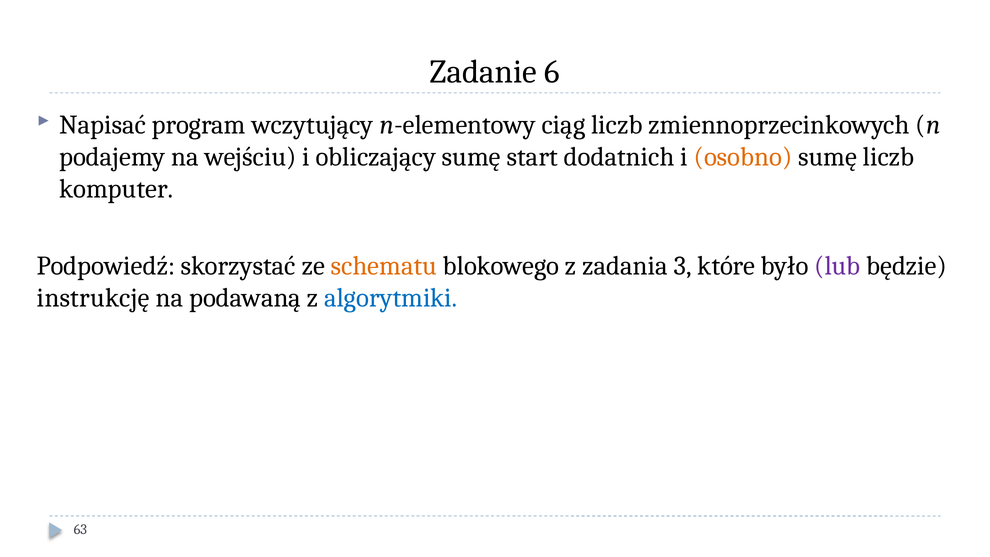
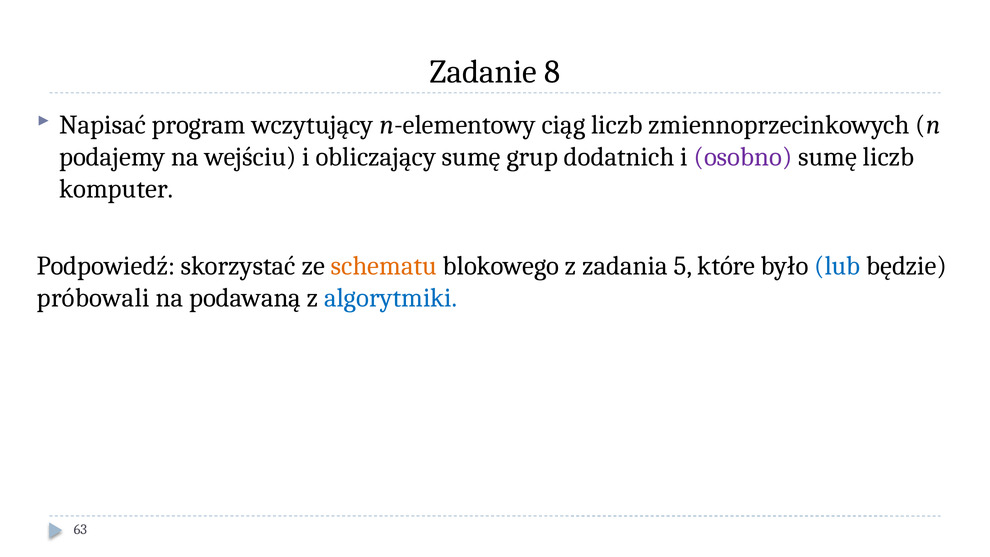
6: 6 -> 8
start: start -> grup
osobno colour: orange -> purple
3: 3 -> 5
lub colour: purple -> blue
instrukcję: instrukcję -> próbowali
